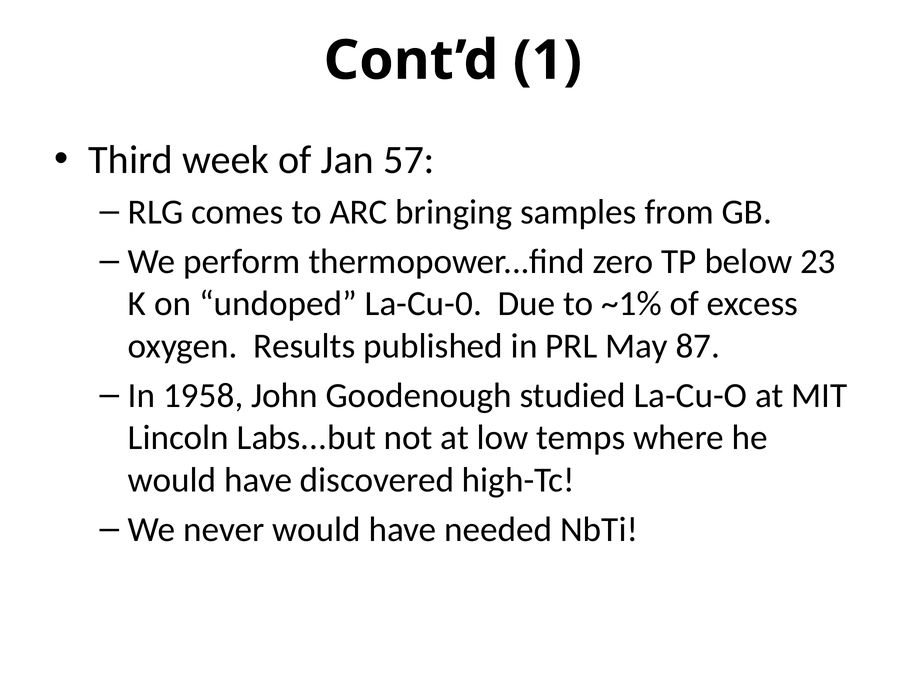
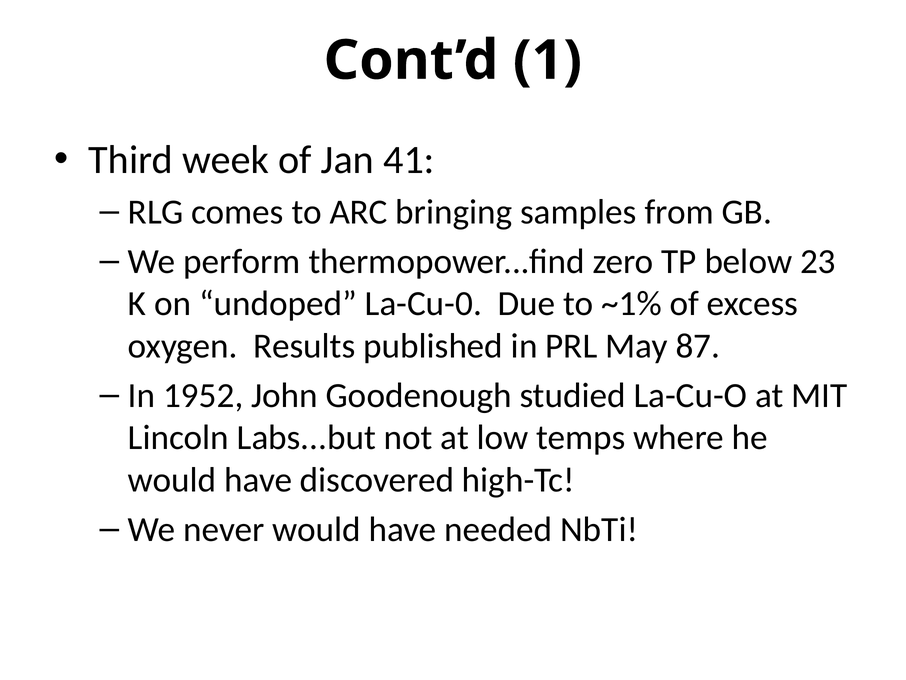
57: 57 -> 41
1958: 1958 -> 1952
